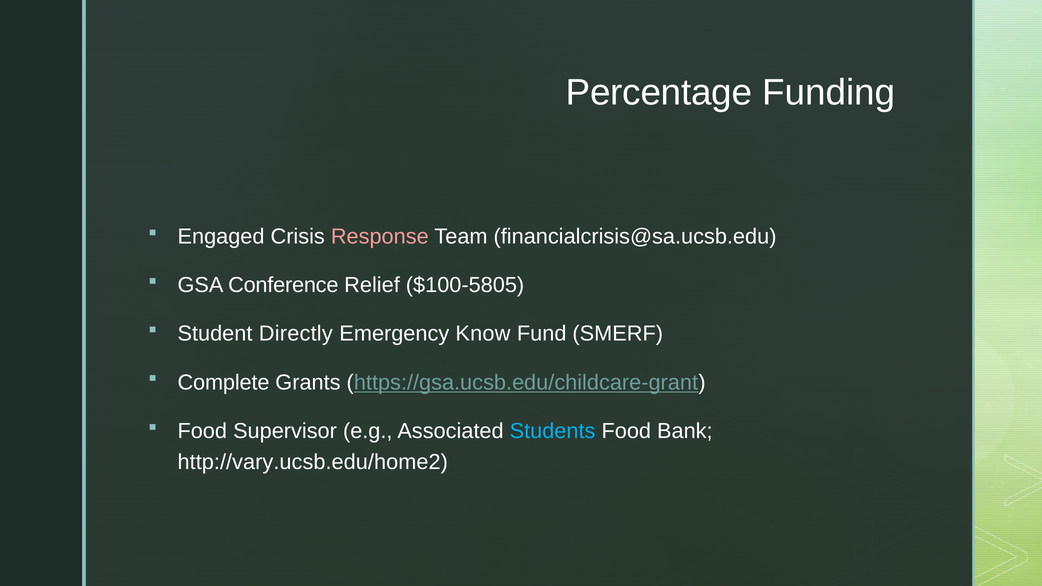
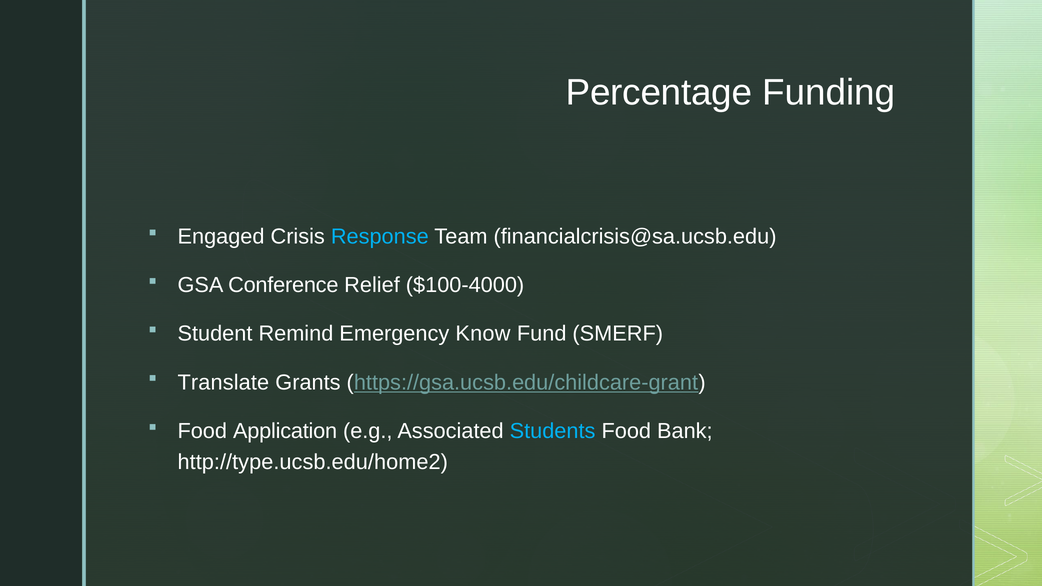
Response colour: pink -> light blue
$100-5805: $100-5805 -> $100-4000
Directly: Directly -> Remind
Complete: Complete -> Translate
Supervisor: Supervisor -> Application
http://vary.ucsb.edu/home2: http://vary.ucsb.edu/home2 -> http://type.ucsb.edu/home2
